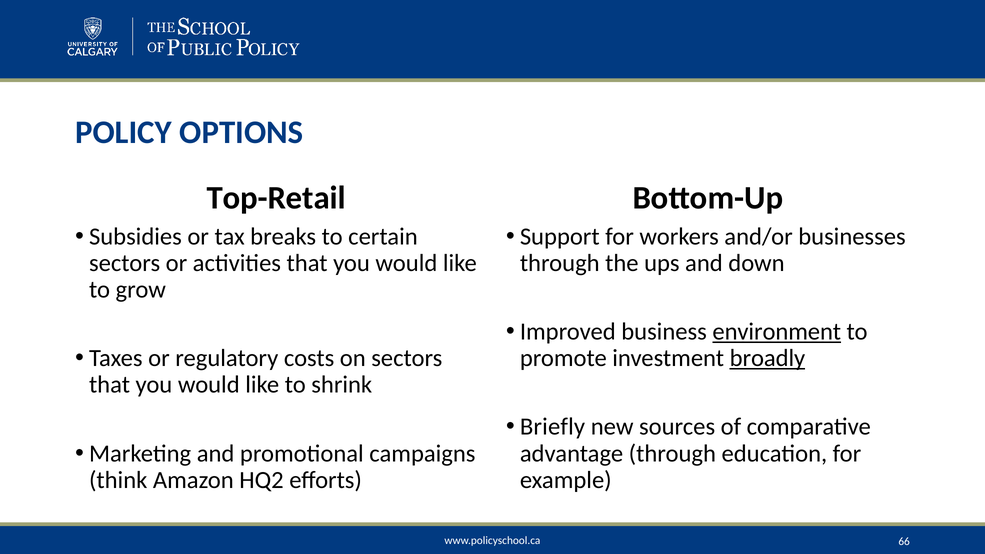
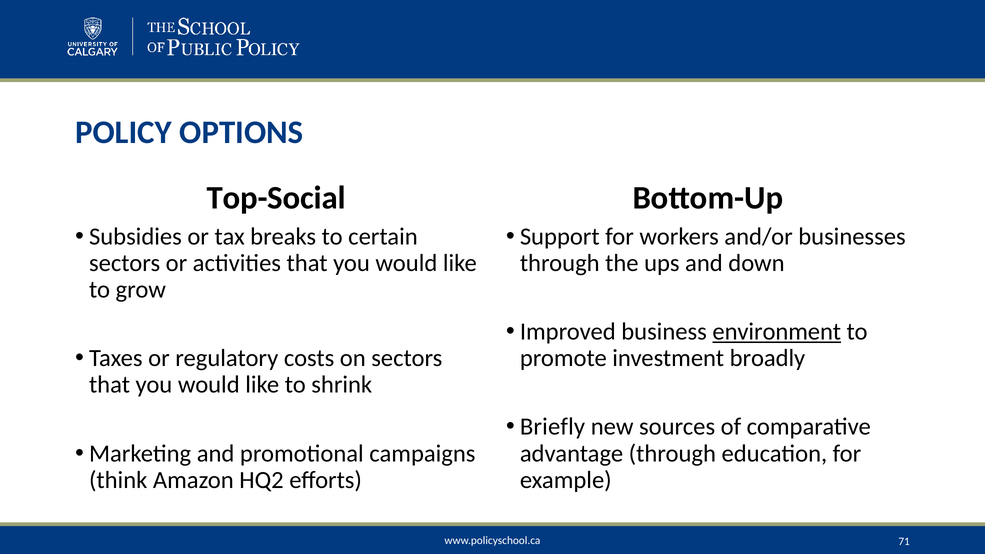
Top-Retail: Top-Retail -> Top-Social
broadly underline: present -> none
66: 66 -> 71
